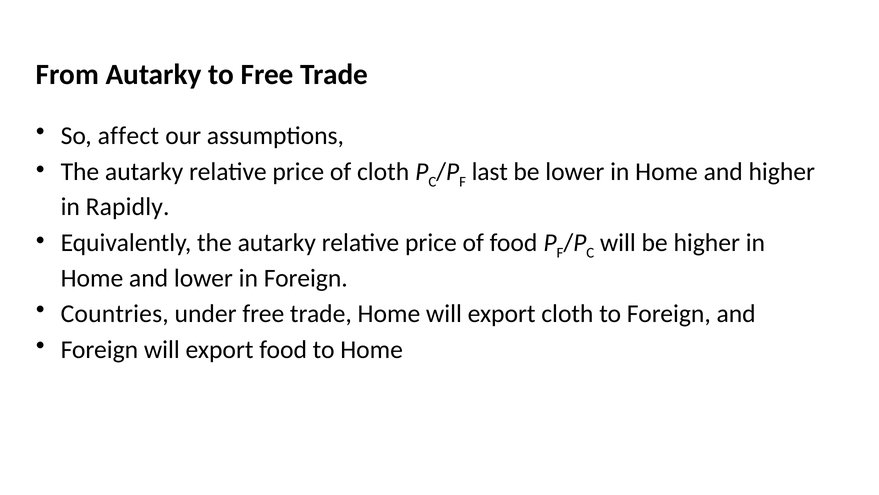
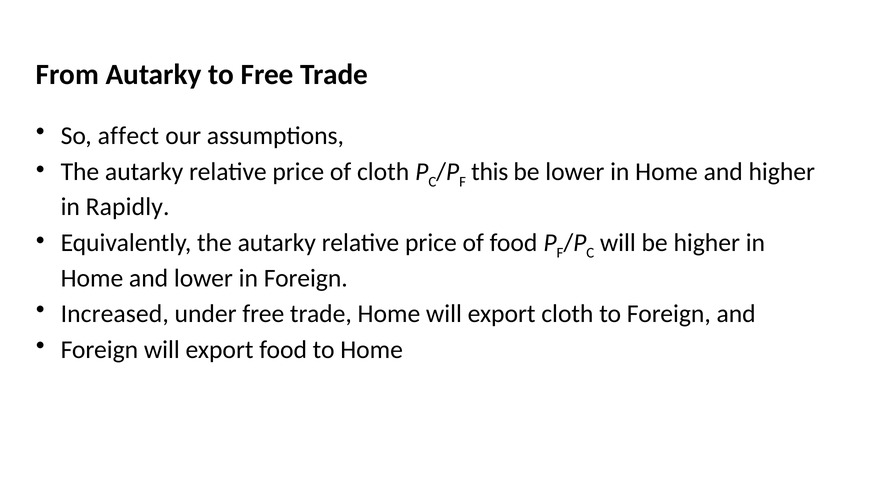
last: last -> this
Countries: Countries -> Increased
